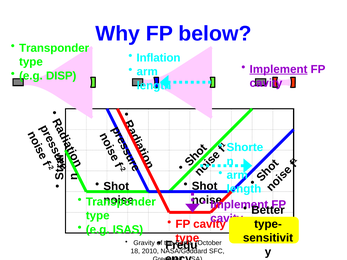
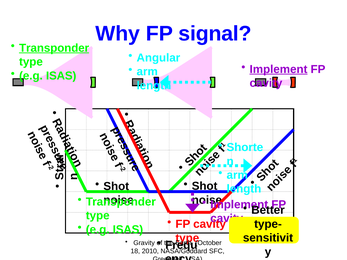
below: below -> signal
Transponder at (54, 48) underline: none -> present
Inflation: Inflation -> Angular
DISP at (61, 76): DISP -> ISAS
